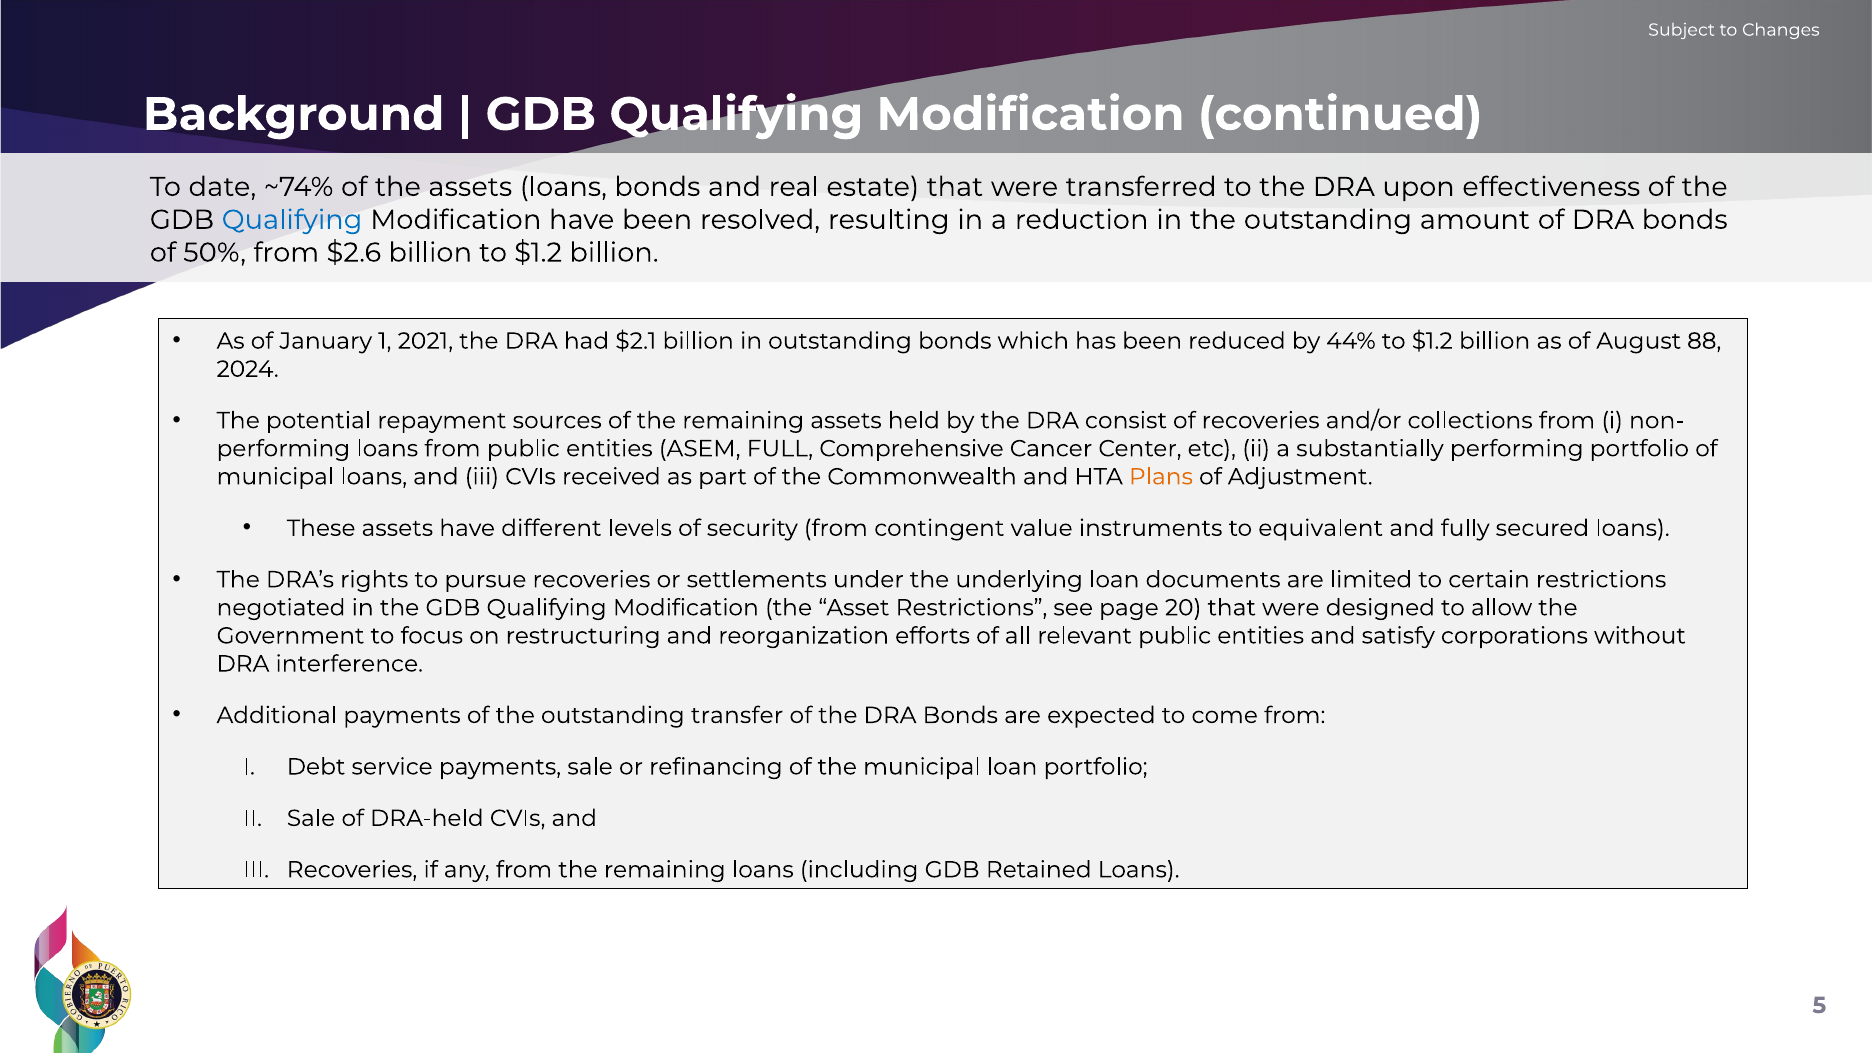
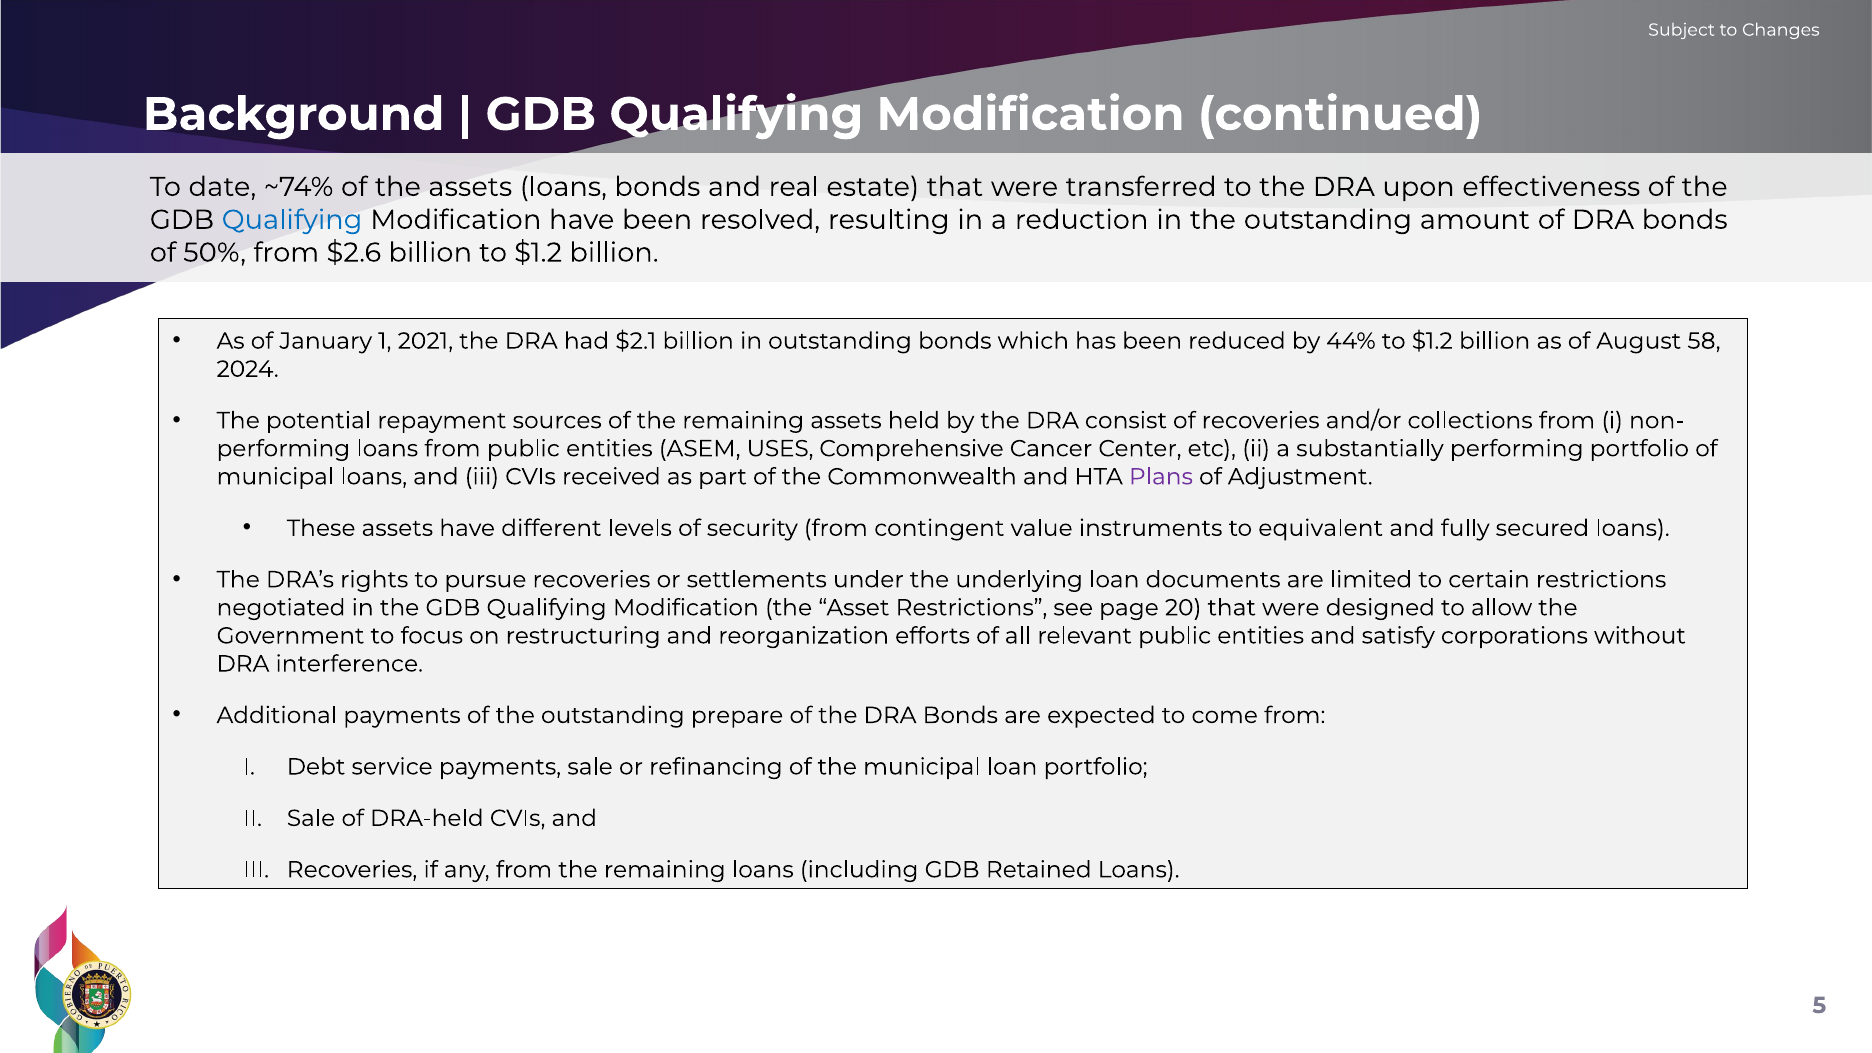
88: 88 -> 58
FULL: FULL -> USES
Plans colour: orange -> purple
transfer: transfer -> prepare
